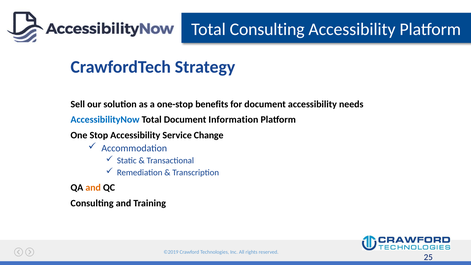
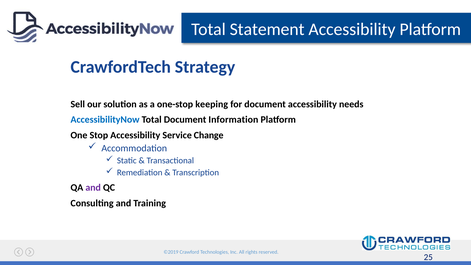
Total Consulting: Consulting -> Statement
benefits: benefits -> keeping
and at (93, 188) colour: orange -> purple
